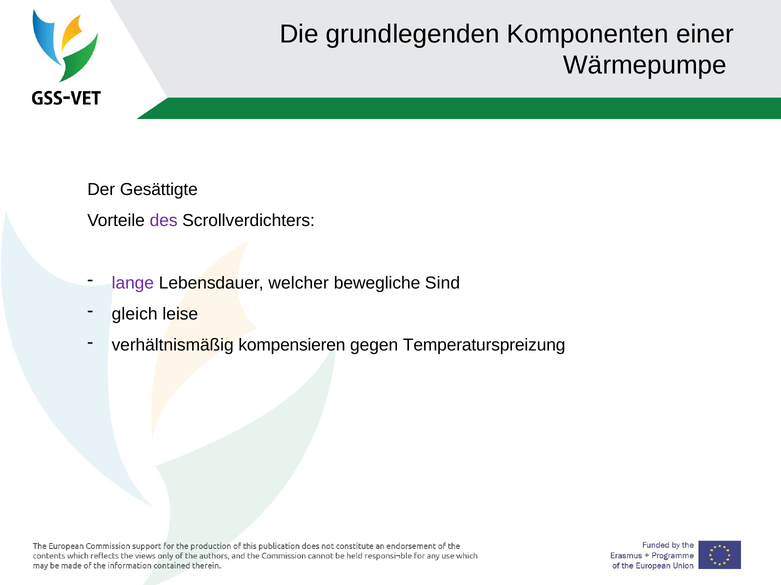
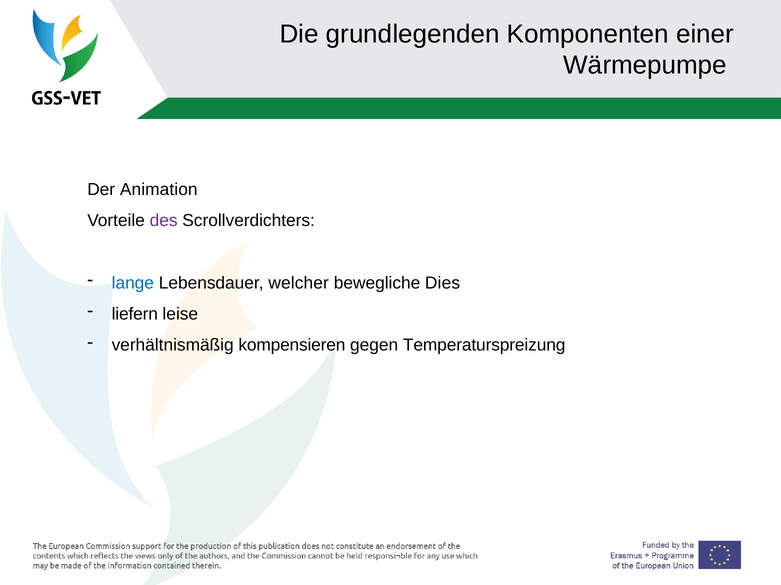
Gesättigte: Gesättigte -> Animation
lange colour: purple -> blue
Sind: Sind -> Dies
gleich: gleich -> liefern
